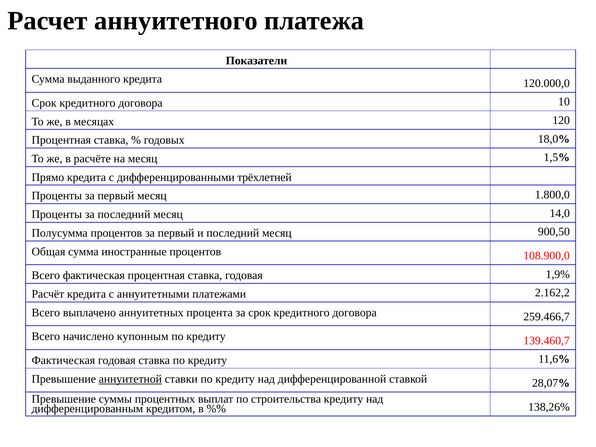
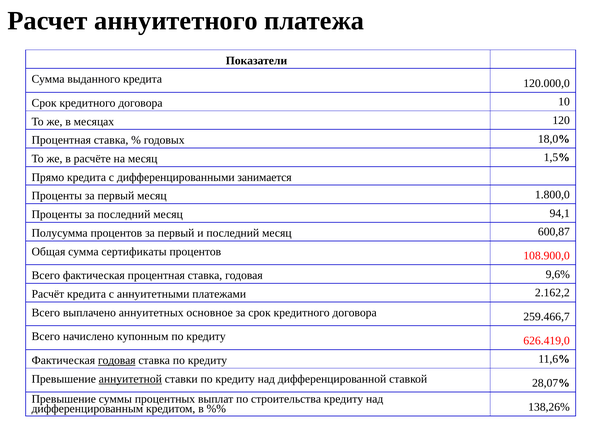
трёхлетней: трёхлетней -> занимается
14,0: 14,0 -> 94,1
900,50: 900,50 -> 600,87
иностранные: иностранные -> сертификаты
1,9%: 1,9% -> 9,6%
процента: процента -> основное
139.460,7: 139.460,7 -> 626.419,0
годовая at (117, 360) underline: none -> present
